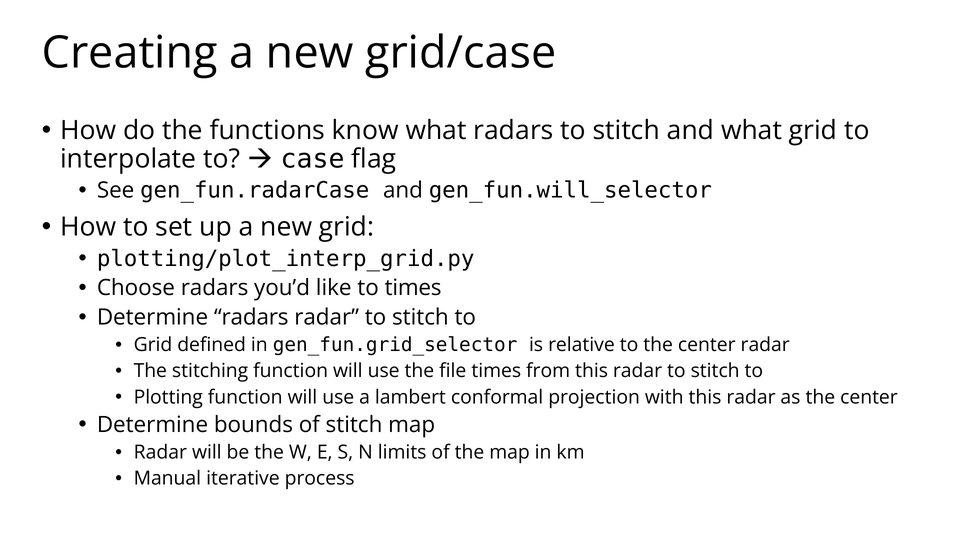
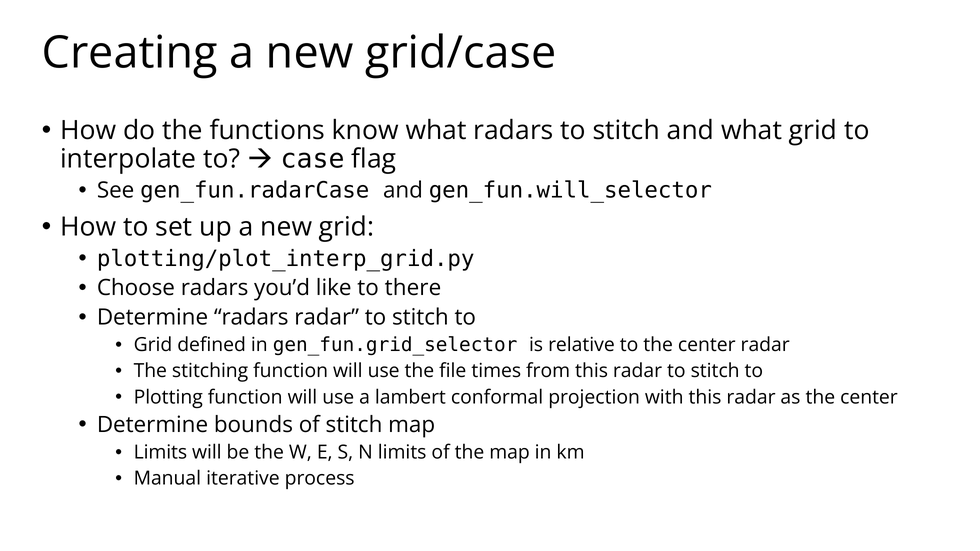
to times: times -> there
Radar at (160, 453): Radar -> Limits
